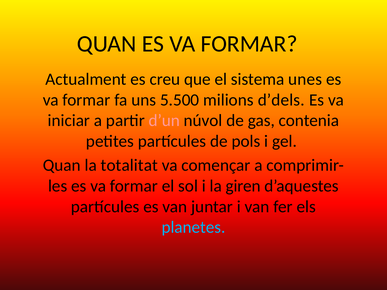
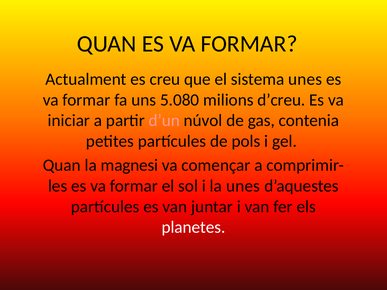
5.500: 5.500 -> 5.080
d’dels: d’dels -> d’creu
totalitat: totalitat -> magnesi
la giren: giren -> unes
planetes colour: light blue -> white
